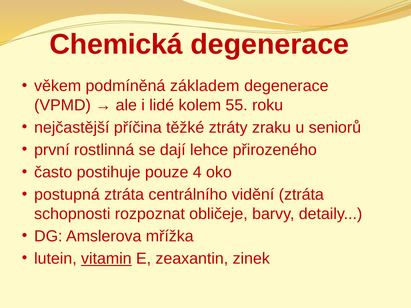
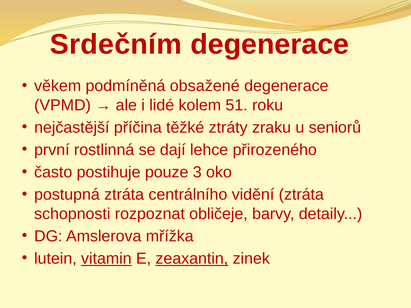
Chemická: Chemická -> Srdečním
základem: základem -> obsažené
55: 55 -> 51
4: 4 -> 3
zeaxantin underline: none -> present
